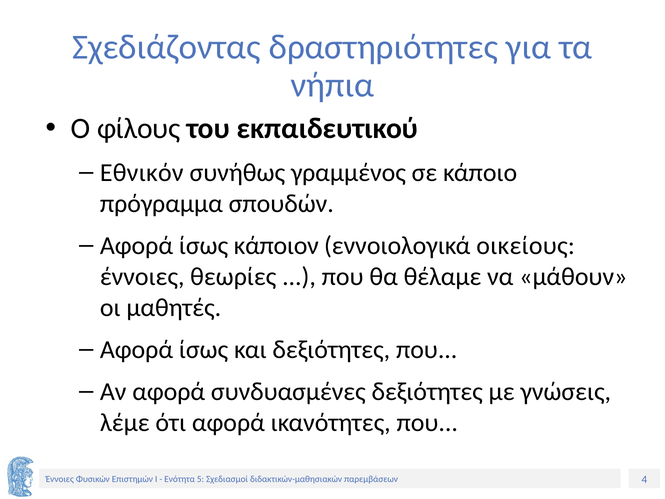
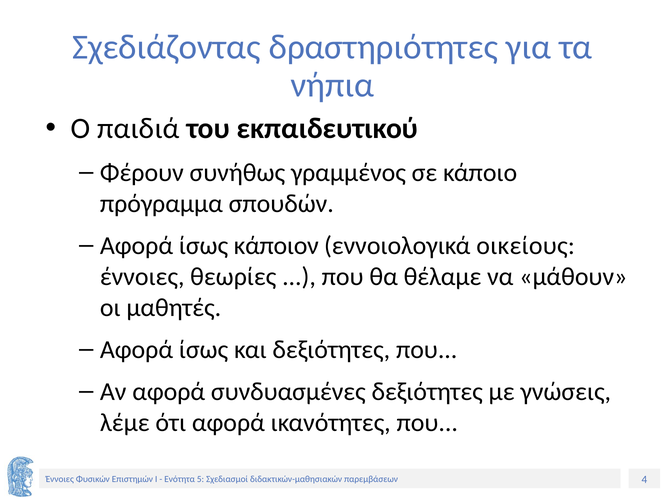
φίλους: φίλους -> παιδιά
Εθνικόν: Εθνικόν -> Φέρουν
